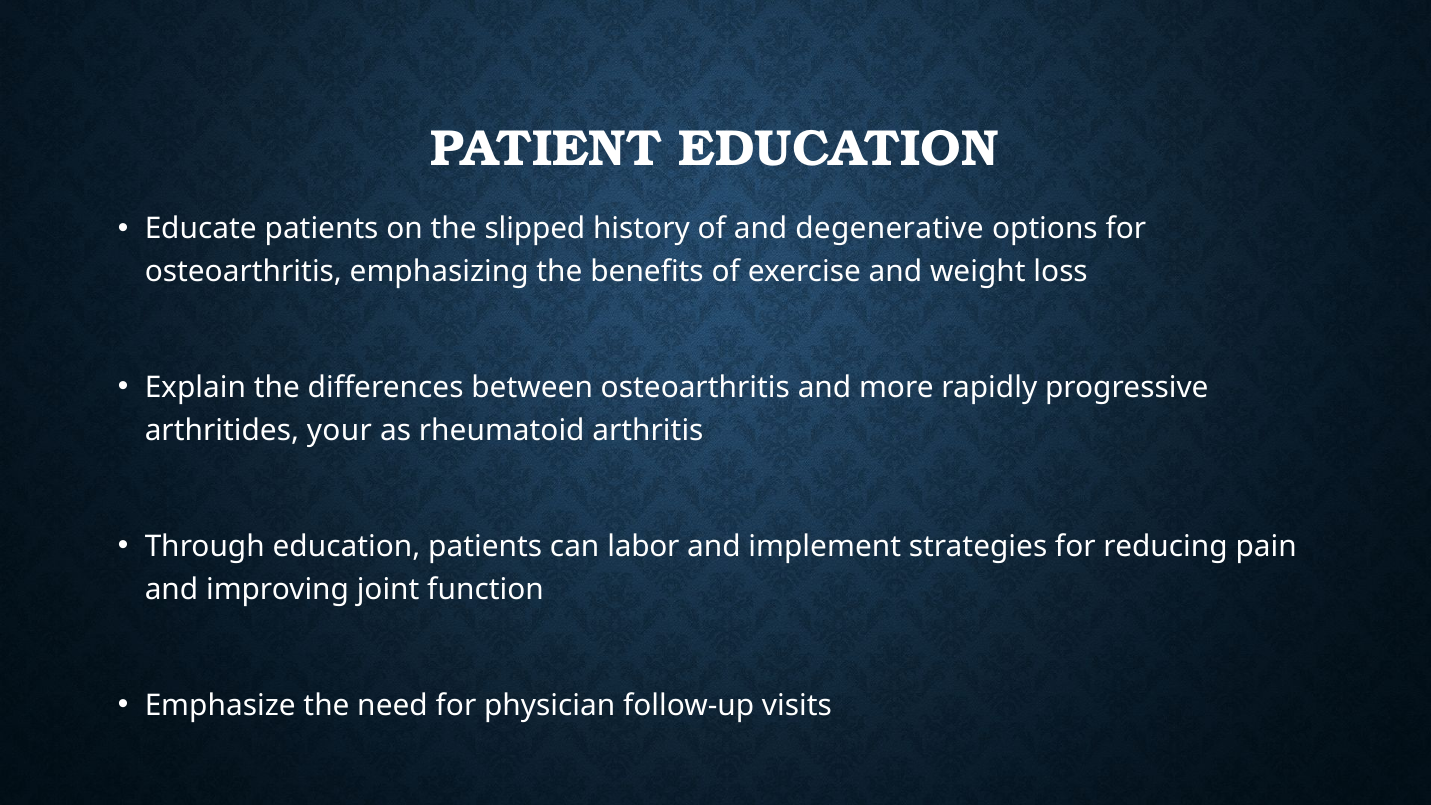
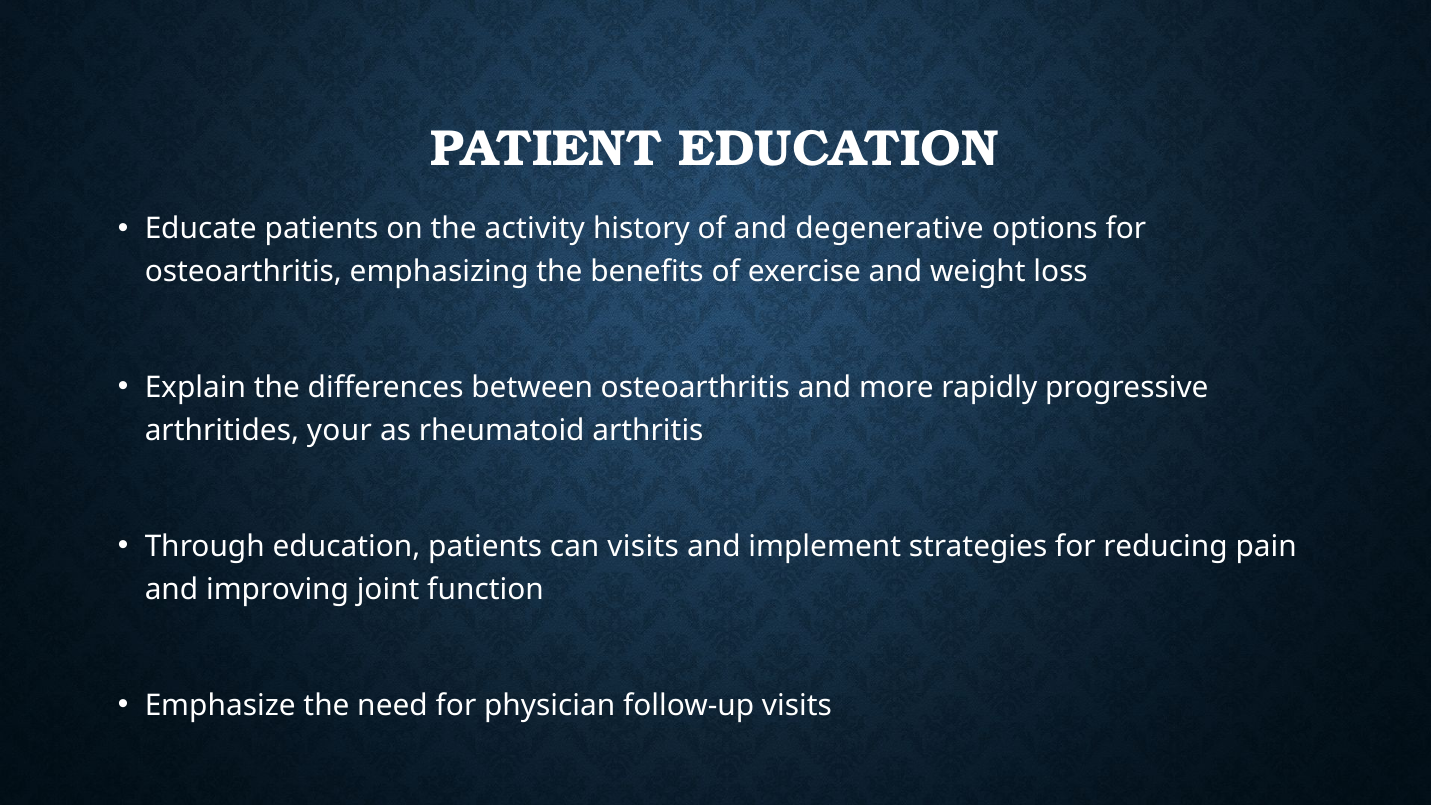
slipped: slipped -> activity
can labor: labor -> visits
